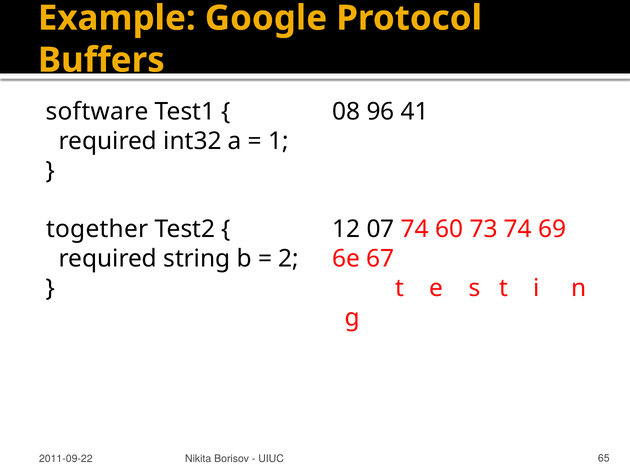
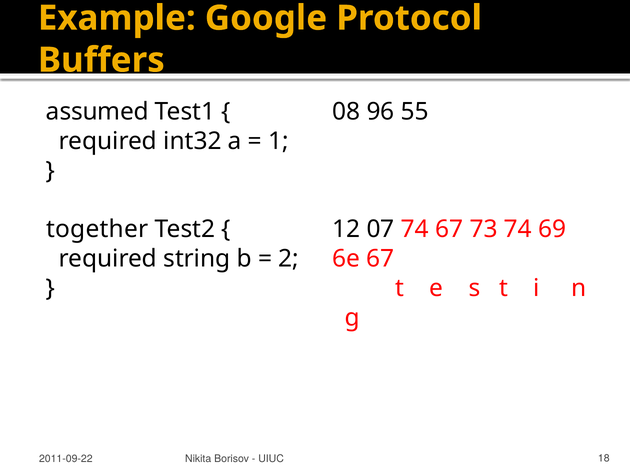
software: software -> assumed
41: 41 -> 55
74 60: 60 -> 67
65: 65 -> 18
